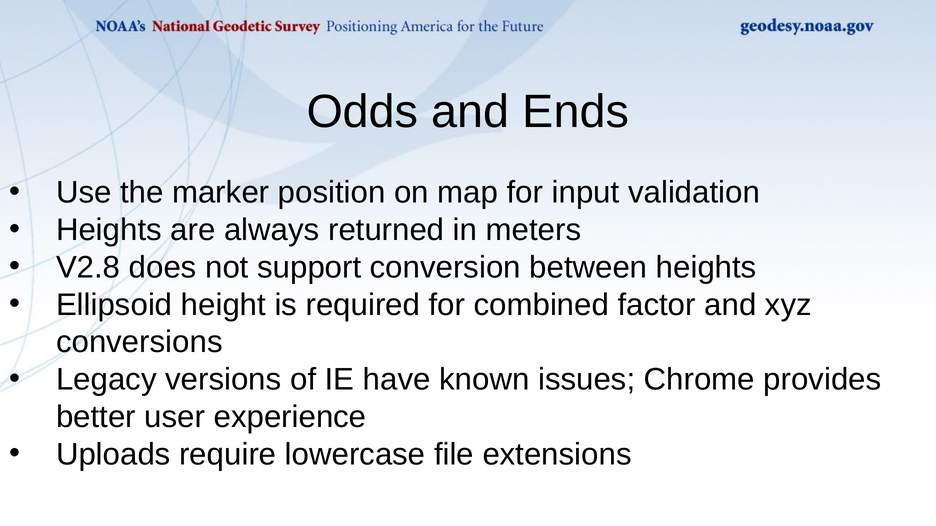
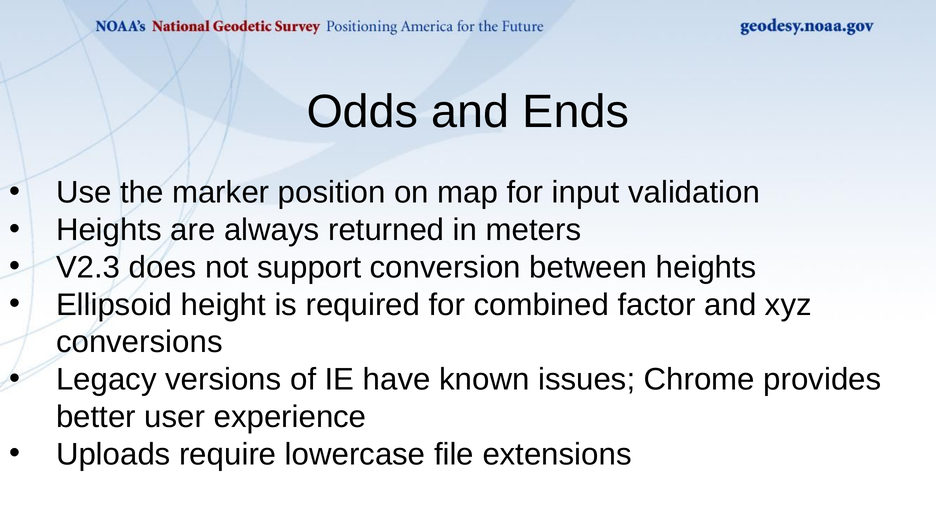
V2.8: V2.8 -> V2.3
